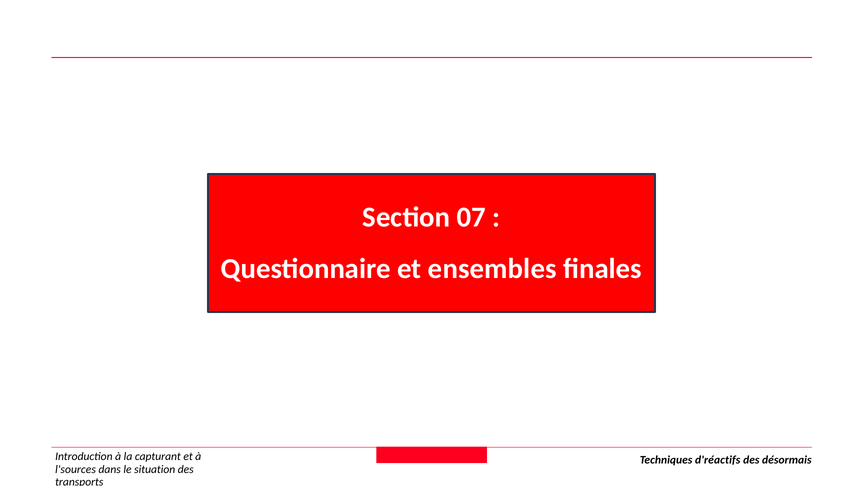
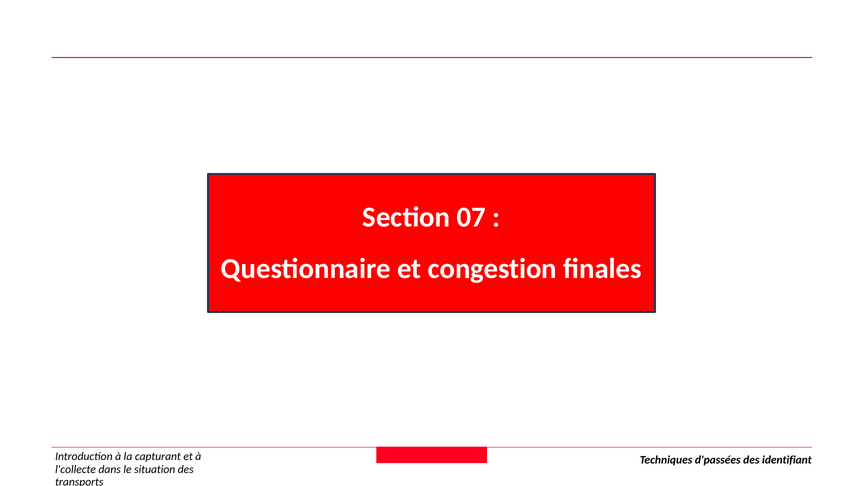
ensembles: ensembles -> congestion
d'réactifs: d'réactifs -> d'passées
désormais: désormais -> identifiant
l'sources: l'sources -> l'collecte
